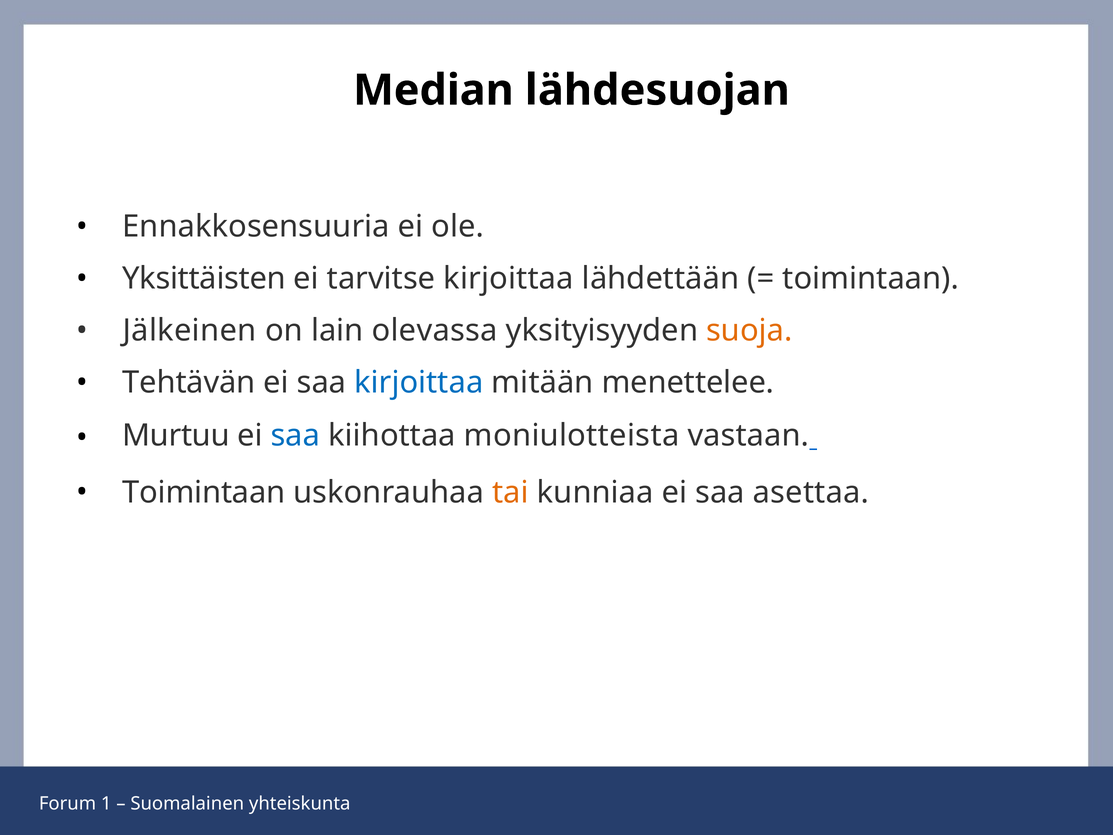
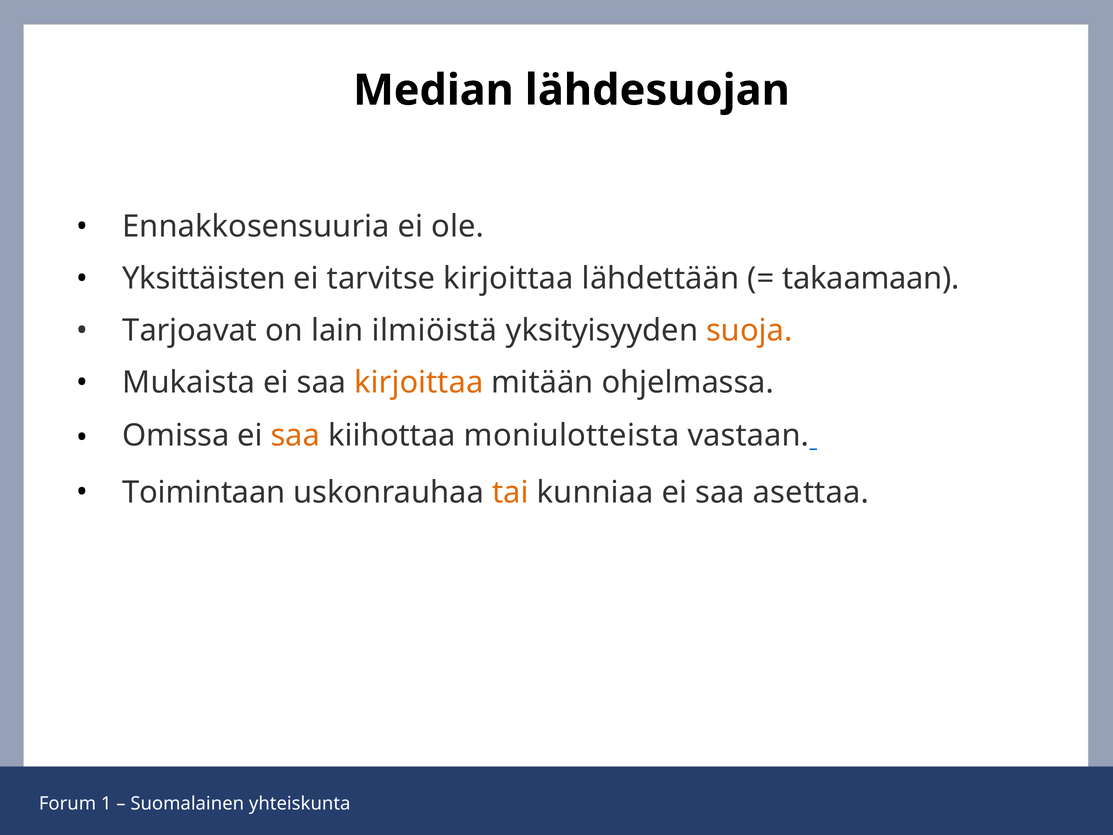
toimintaan at (871, 279): toimintaan -> takaamaan
Jälkeinen: Jälkeinen -> Tarjoavat
olevassa: olevassa -> ilmiöistä
Tehtävän: Tehtävän -> Mukaista
kirjoittaa at (419, 383) colour: blue -> orange
menettelee: menettelee -> ohjelmassa
Murtuu: Murtuu -> Omissa
saa at (295, 435) colour: blue -> orange
